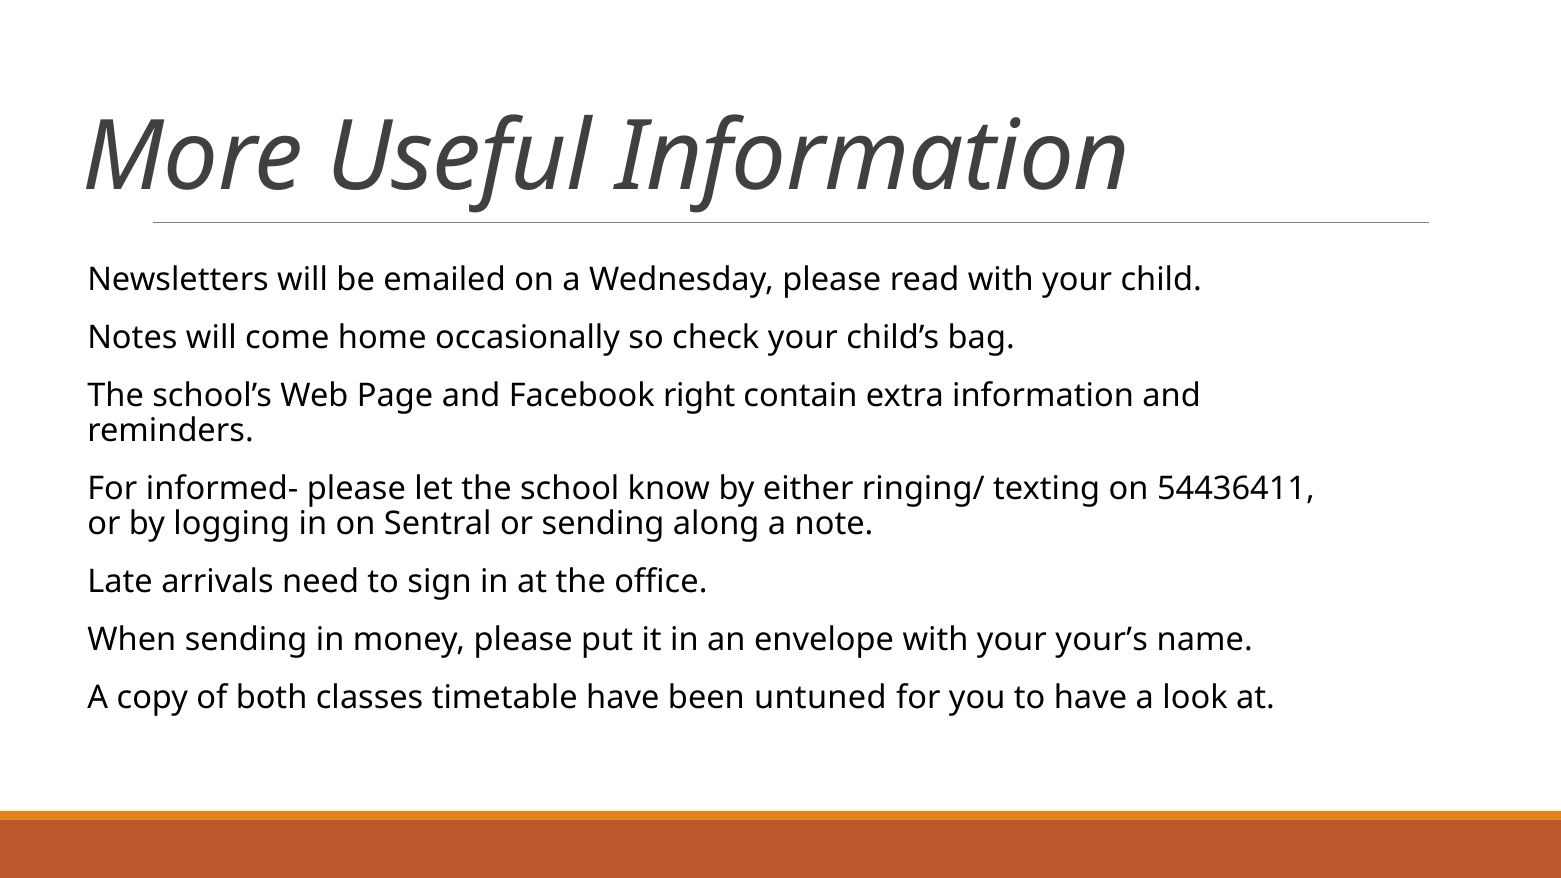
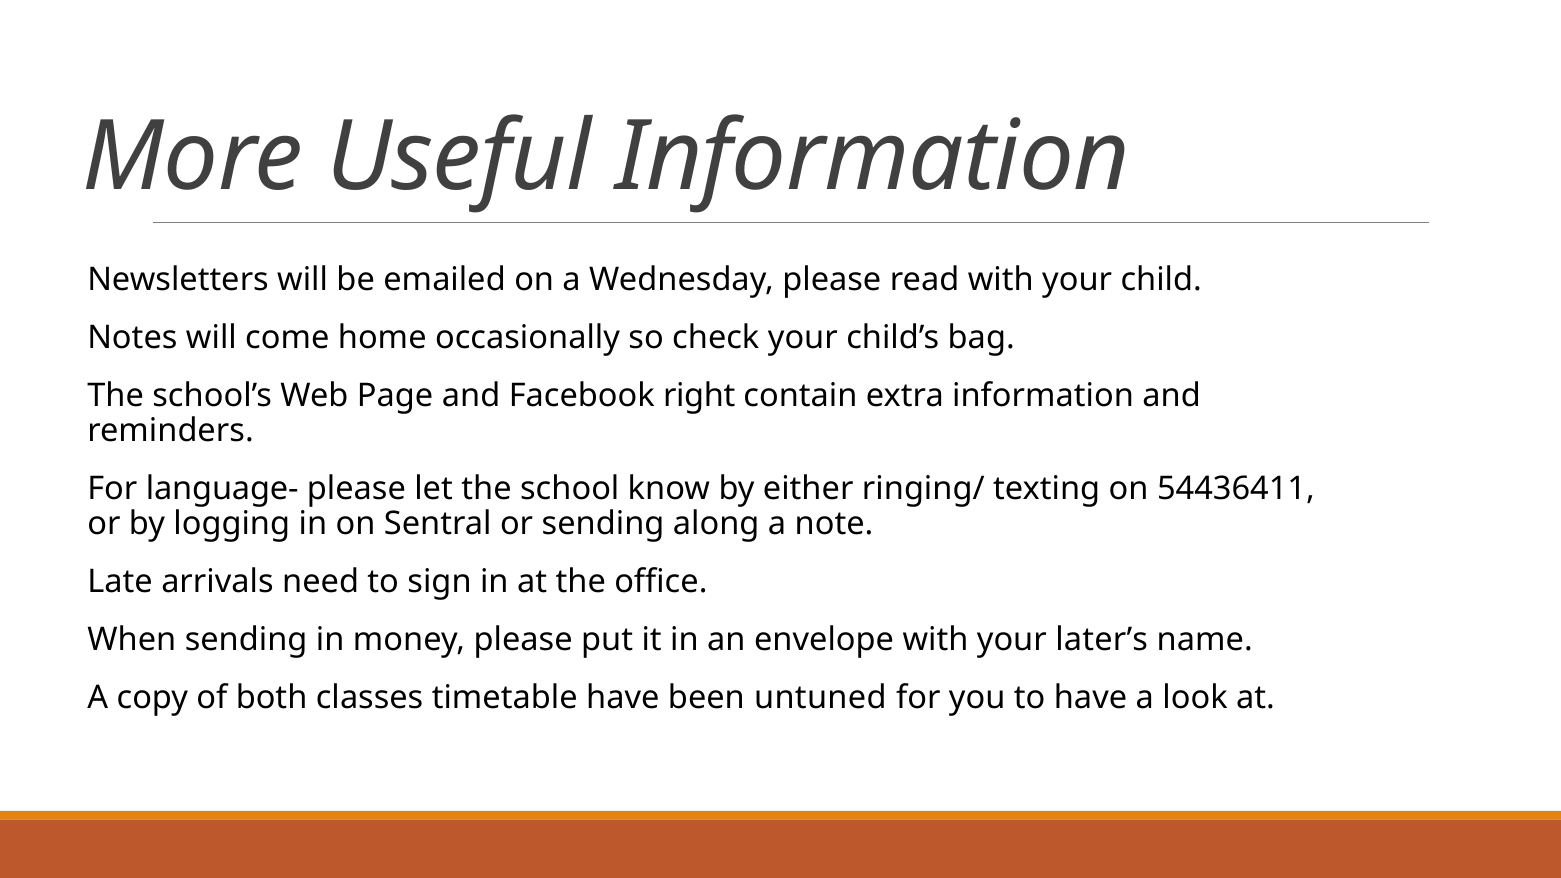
informed-: informed- -> language-
your’s: your’s -> later’s
